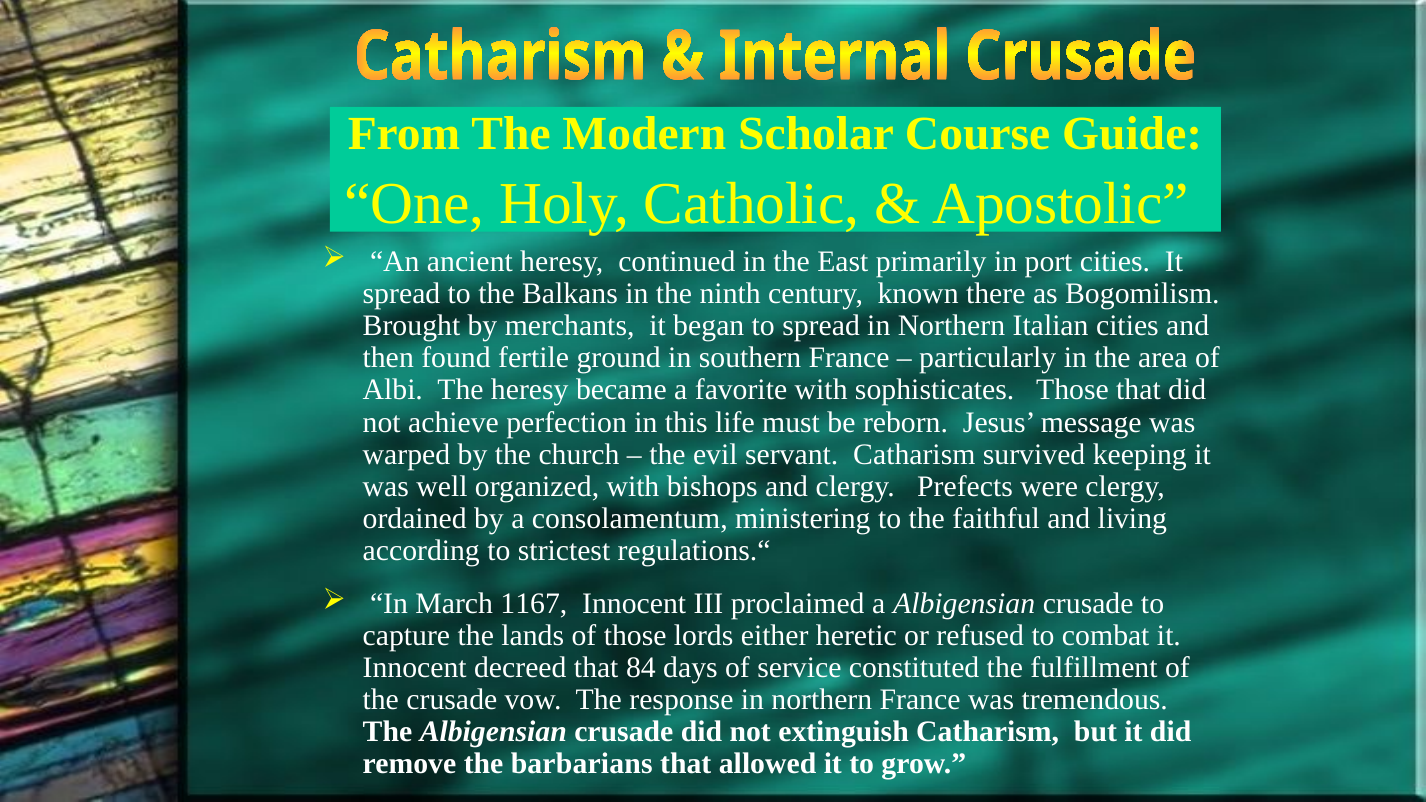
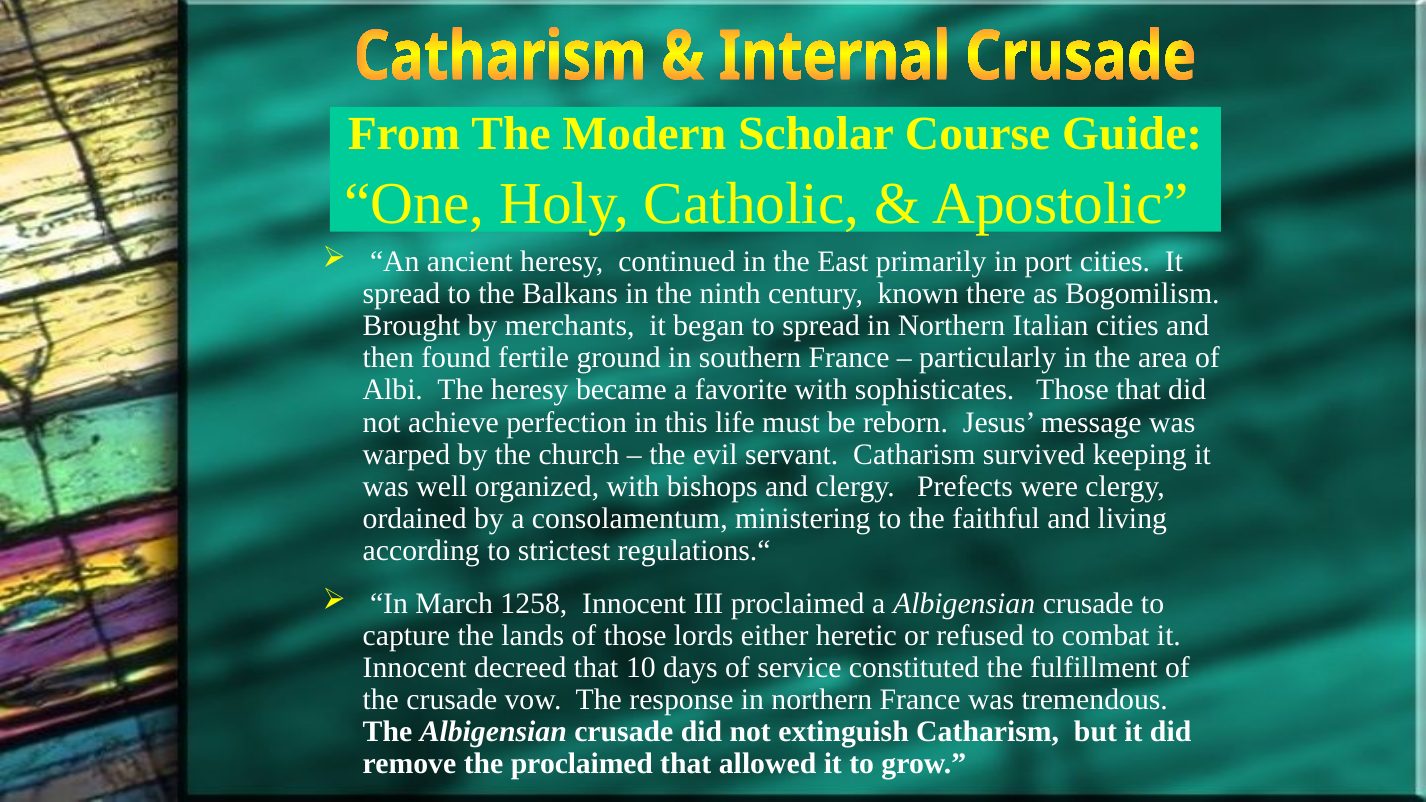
1167: 1167 -> 1258
84: 84 -> 10
the barbarians: barbarians -> proclaimed
